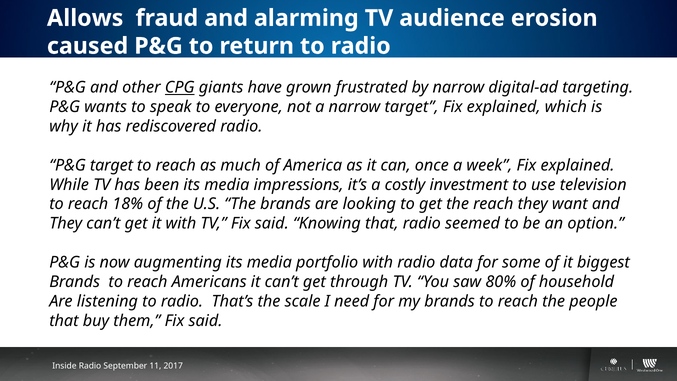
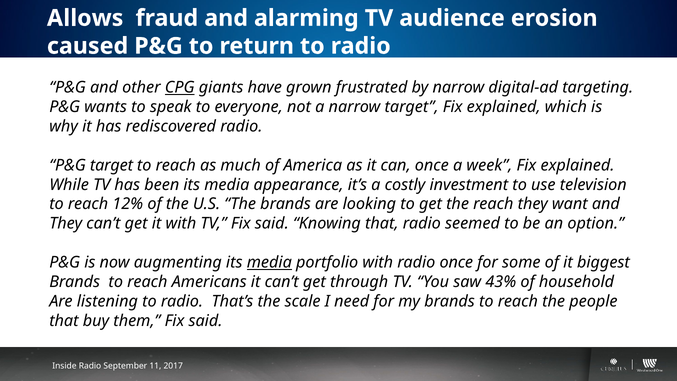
impressions: impressions -> appearance
18%: 18% -> 12%
media at (269, 262) underline: none -> present
radio data: data -> once
80%: 80% -> 43%
